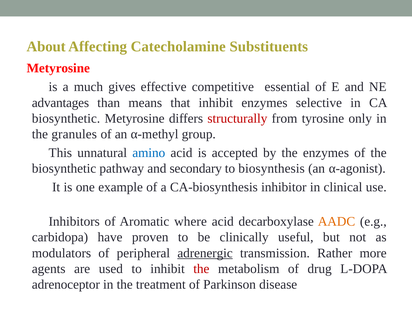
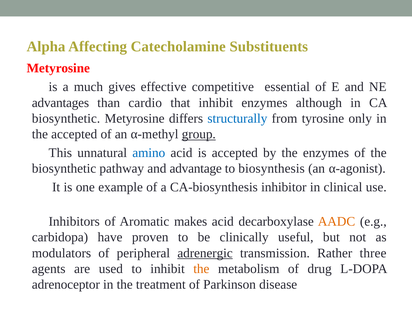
About: About -> Alpha
means: means -> cardio
selective: selective -> although
structurally colour: red -> blue
the granules: granules -> accepted
group underline: none -> present
secondary: secondary -> advantage
where: where -> makes
more: more -> three
the at (201, 269) colour: red -> orange
